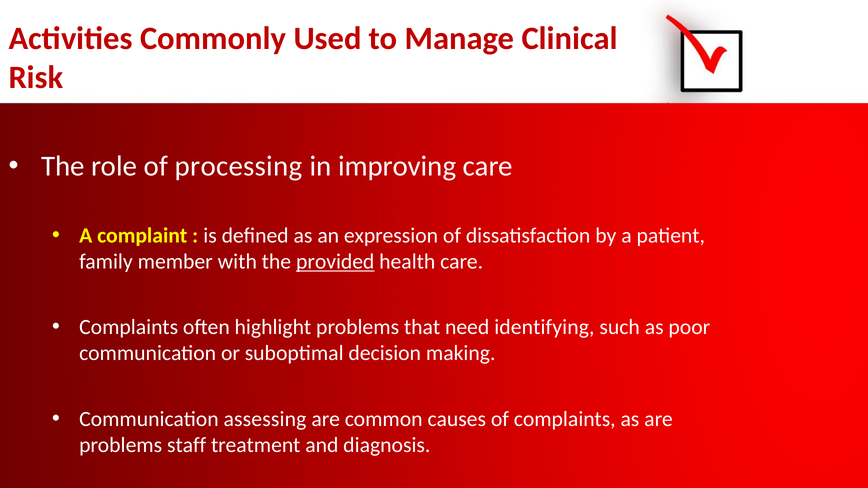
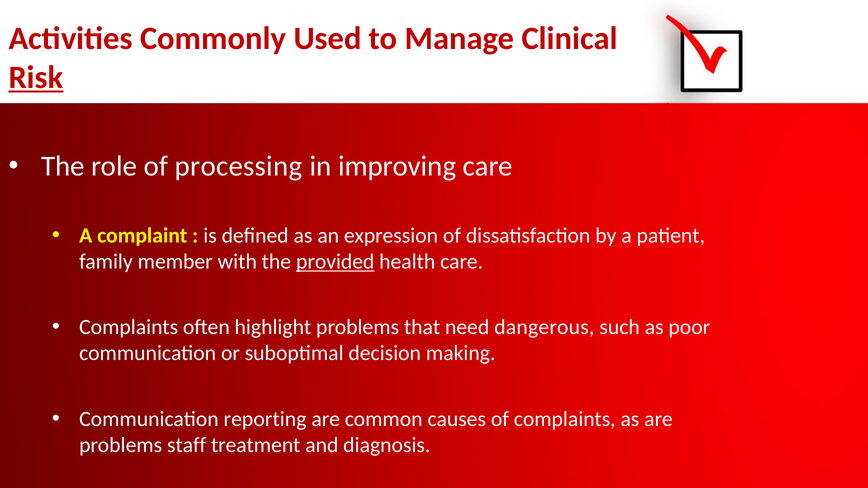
Risk underline: none -> present
identifying: identifying -> dangerous
assessing: assessing -> reporting
